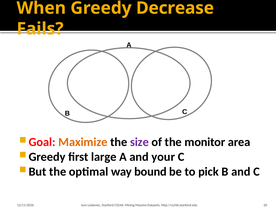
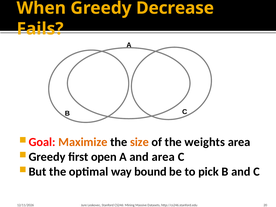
size colour: purple -> orange
monitor: monitor -> weights
large: large -> open
and your: your -> area
